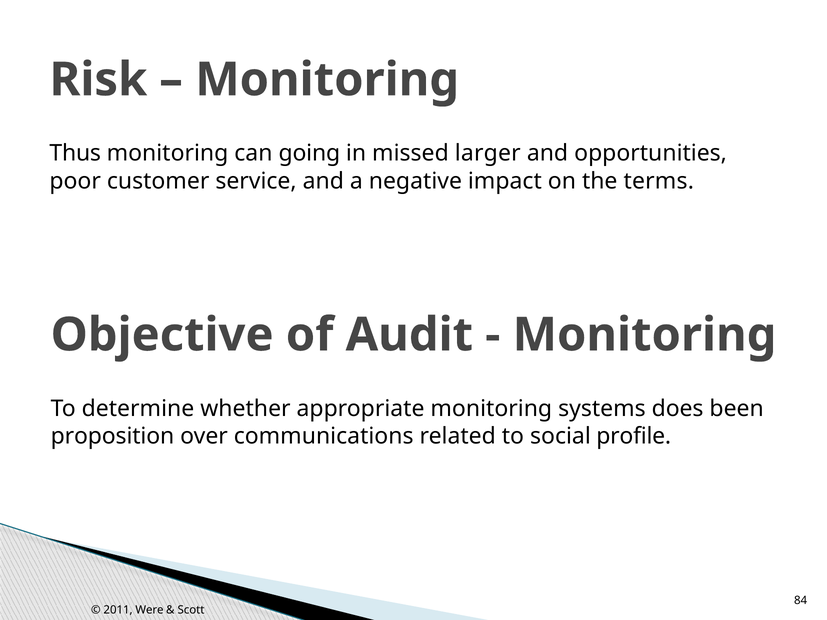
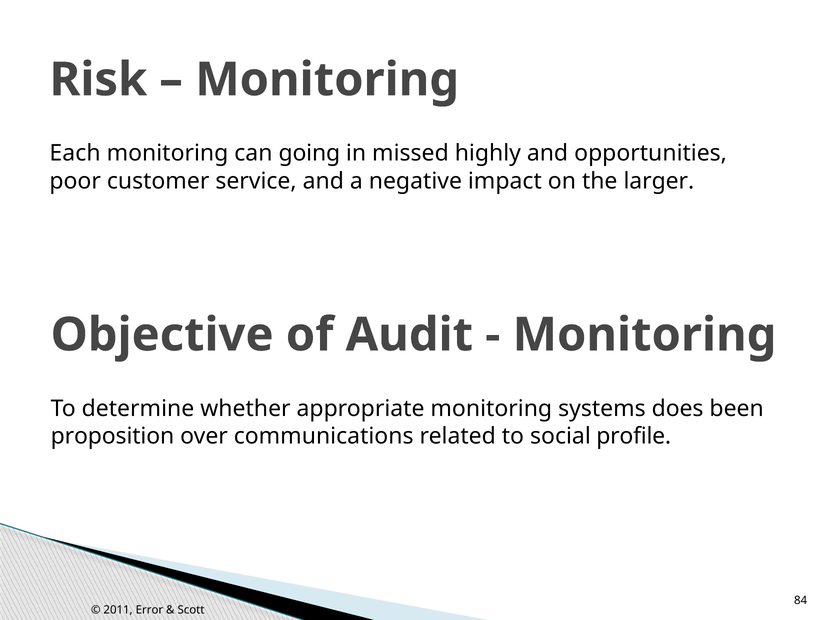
Thus: Thus -> Each
larger: larger -> highly
terms: terms -> larger
Were: Were -> Error
